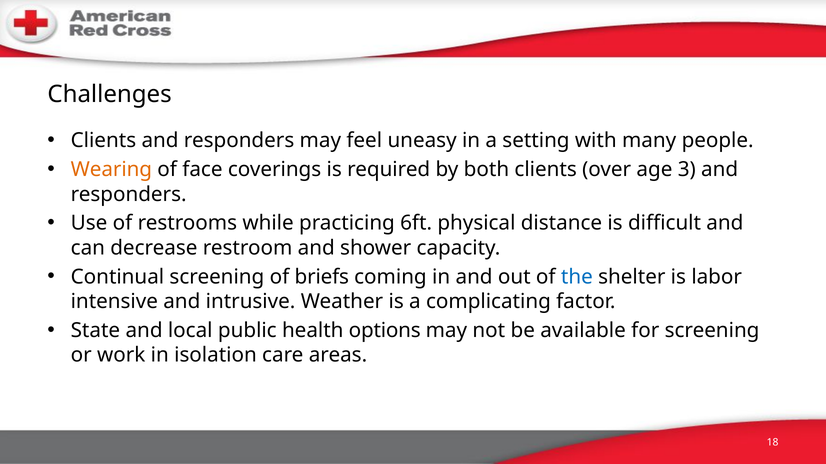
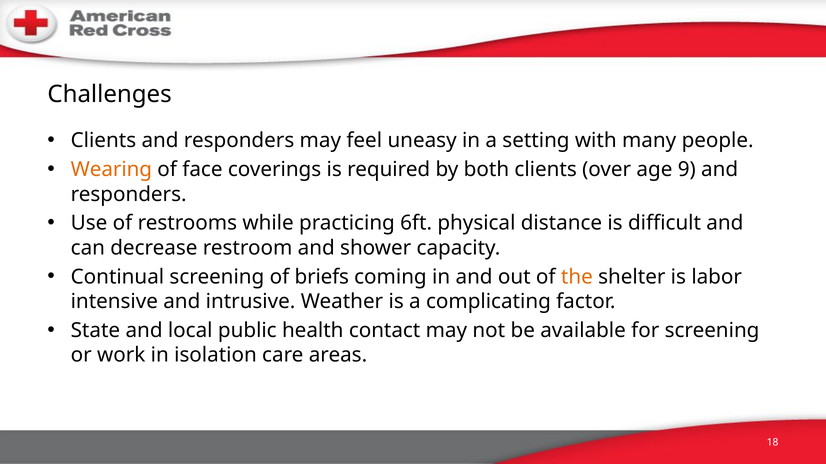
3: 3 -> 9
the colour: blue -> orange
options: options -> contact
